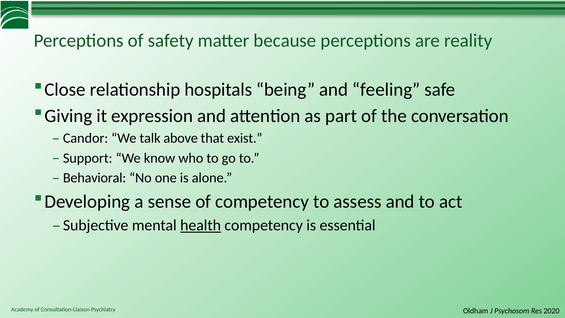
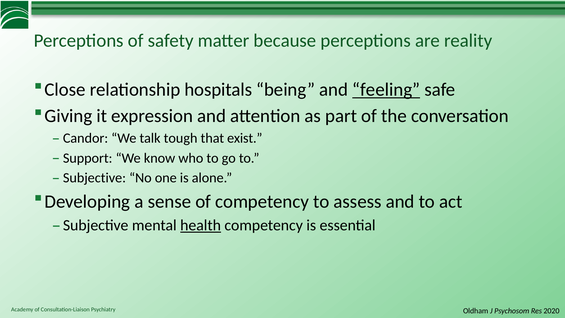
feeling underline: none -> present
above: above -> tough
Behavioral at (95, 178): Behavioral -> Subjective
